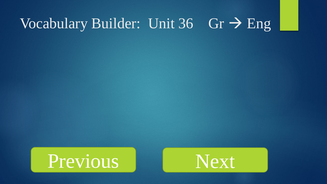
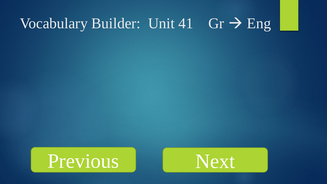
36: 36 -> 41
